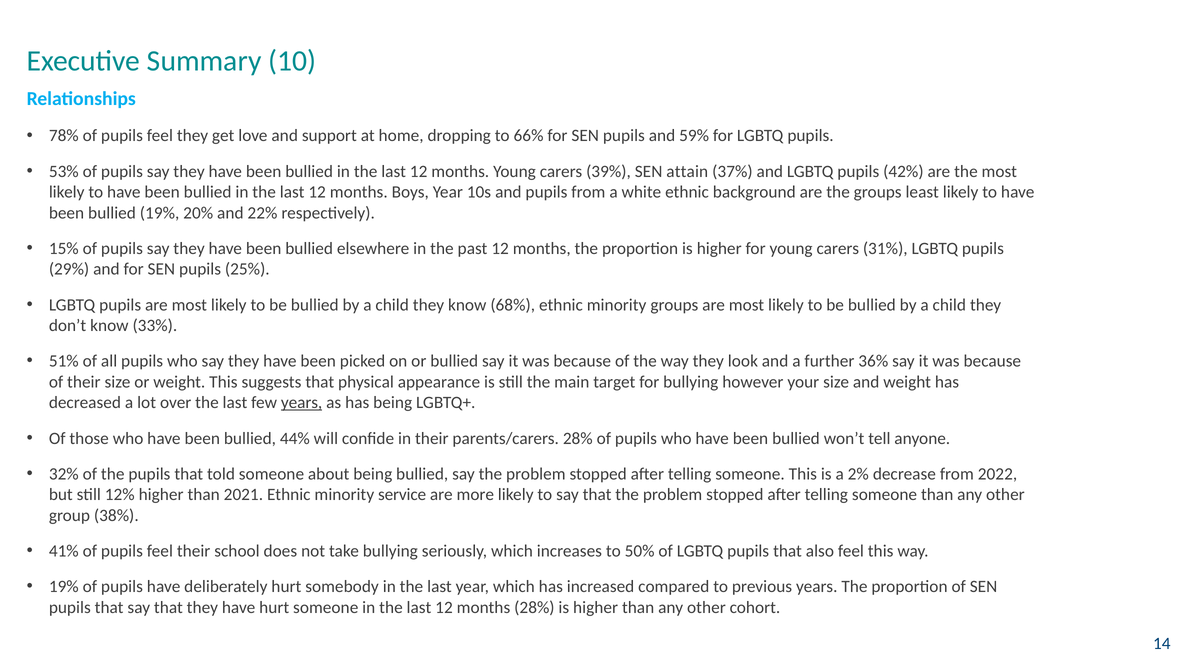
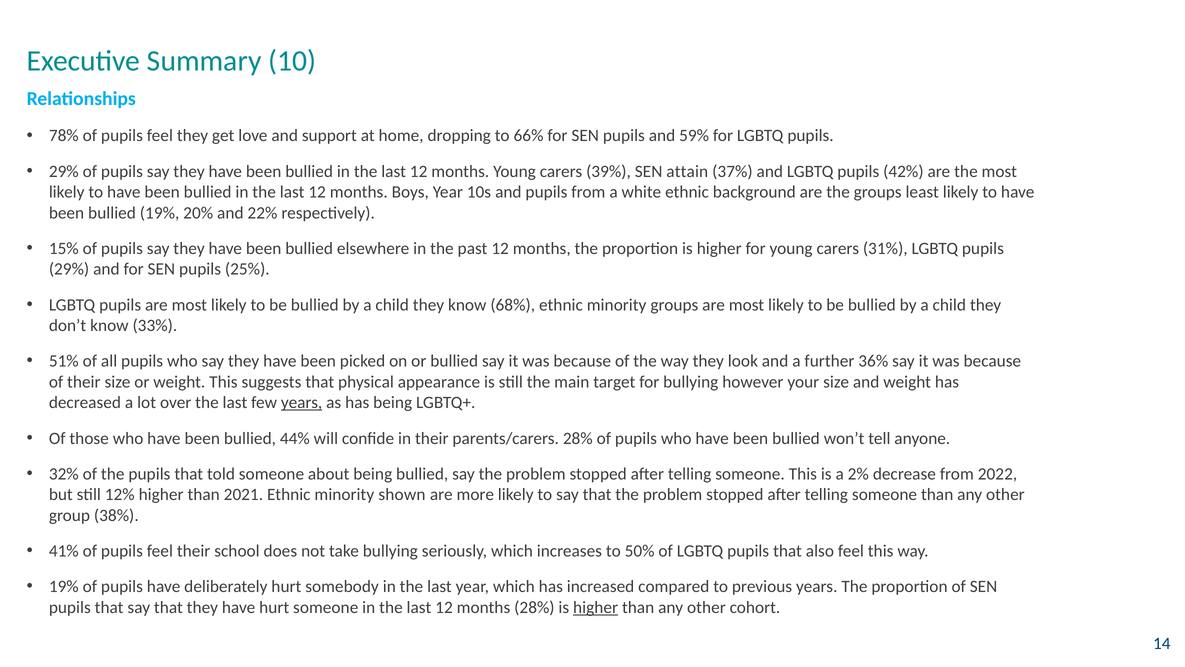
53% at (64, 171): 53% -> 29%
service: service -> shown
higher at (596, 607) underline: none -> present
